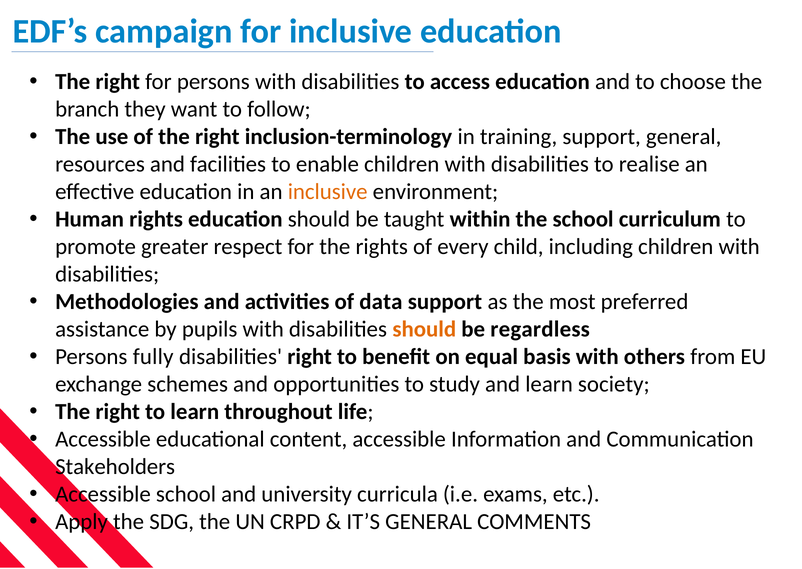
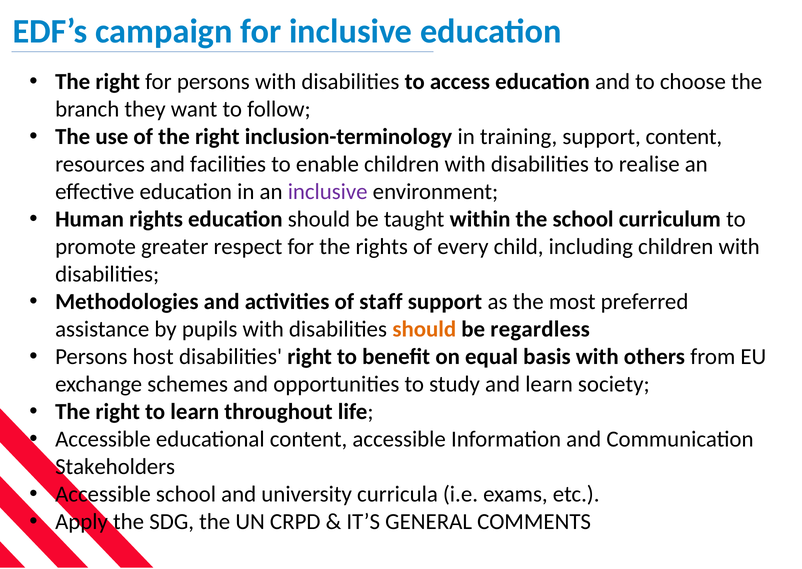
support general: general -> content
inclusive at (328, 192) colour: orange -> purple
data: data -> staff
fully: fully -> host
